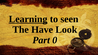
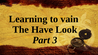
Learning underline: present -> none
seen: seen -> vain
0: 0 -> 3
